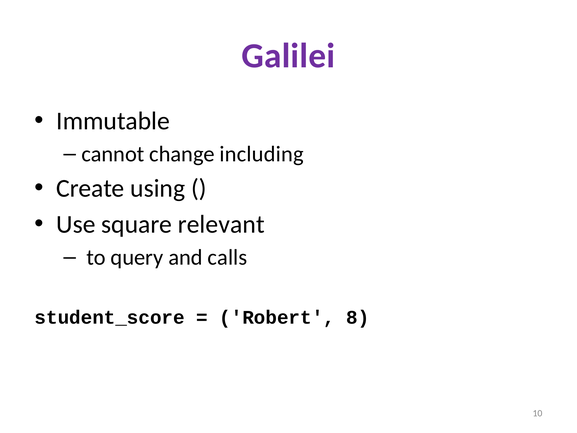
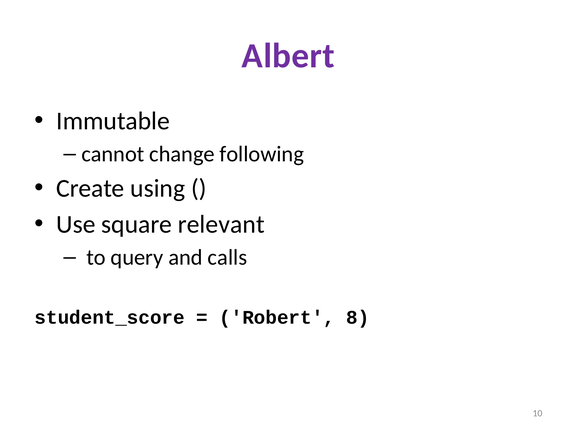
Galilei: Galilei -> Albert
including: including -> following
